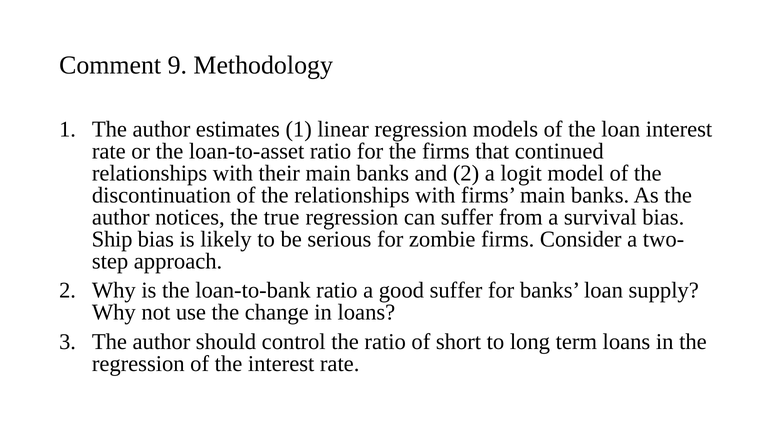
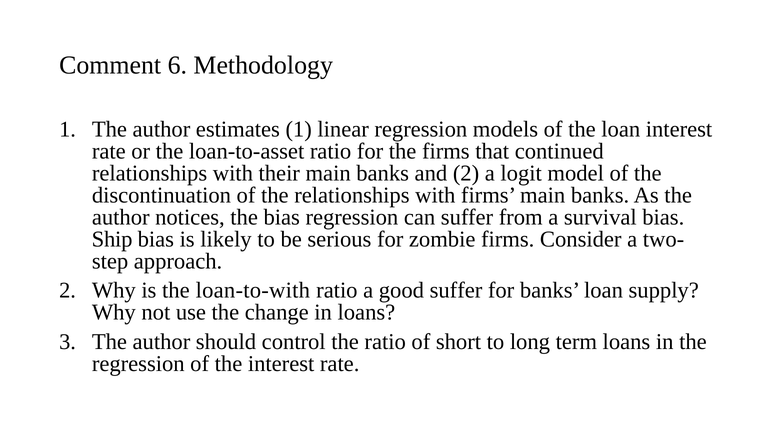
9: 9 -> 6
the true: true -> bias
loan-to-bank: loan-to-bank -> loan-to-with
